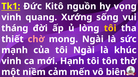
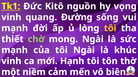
Xướng: Xướng -> Đường
tháng at (15, 28): tháng -> mạnh
chờ colour: pink -> light green
